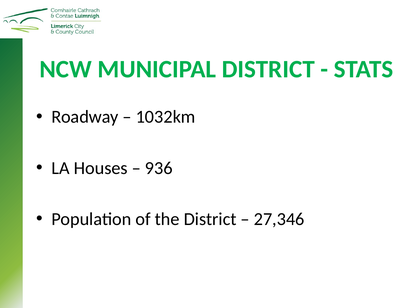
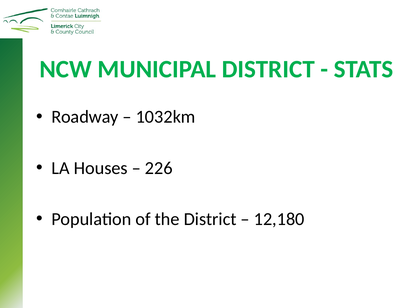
936: 936 -> 226
27,346: 27,346 -> 12,180
